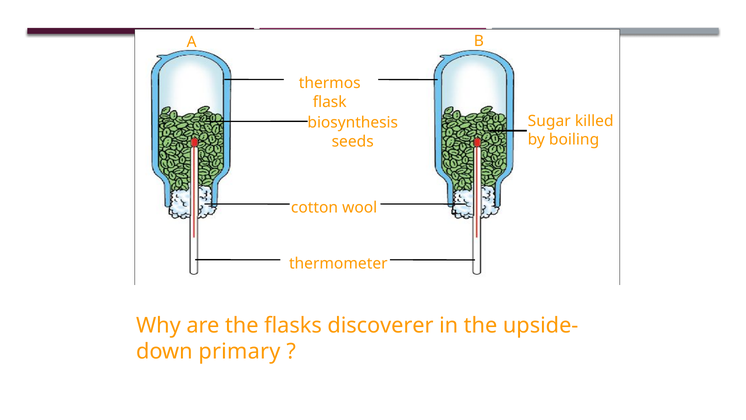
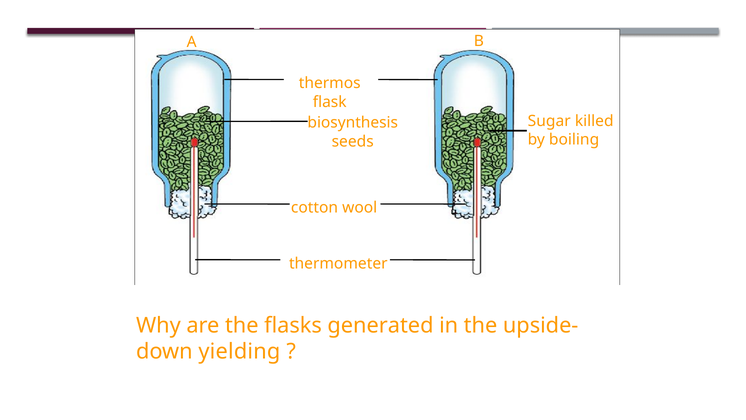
discoverer: discoverer -> generated
primary: primary -> yielding
